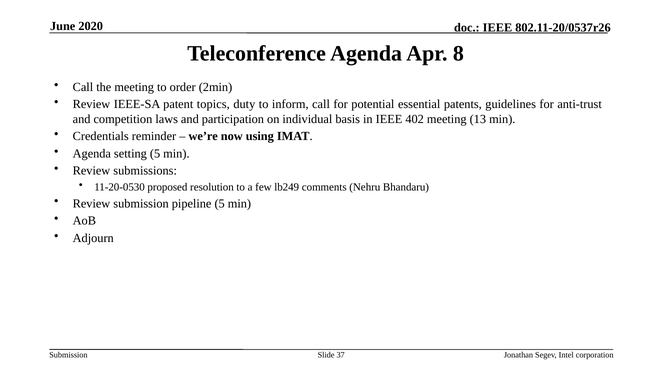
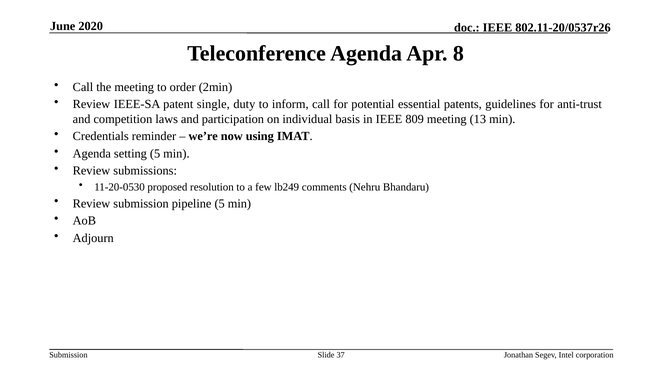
topics: topics -> single
402: 402 -> 809
